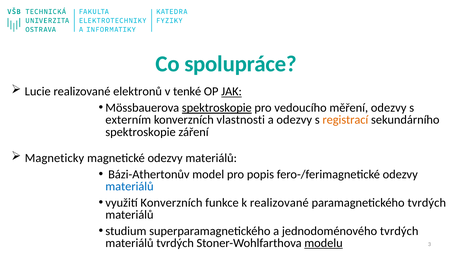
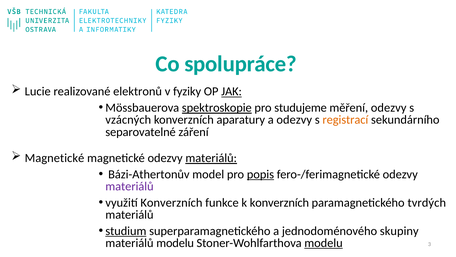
tenké: tenké -> fyziky
vedoucího: vedoucího -> studujeme
externím: externím -> vzácných
vlastnosti: vlastnosti -> aparatury
spektroskopie at (141, 132): spektroskopie -> separovatelné
Magneticky at (54, 158): Magneticky -> Magnetické
materiálů at (211, 158) underline: none -> present
popis underline: none -> present
materiálů at (129, 186) colour: blue -> purple
k realizované: realizované -> konverzních
studium underline: none -> present
jednodoménového tvrdých: tvrdých -> skupiny
materiálů tvrdých: tvrdých -> modelu
